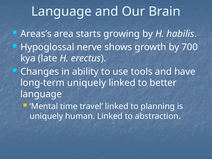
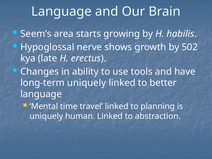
Areas’s: Areas’s -> Seem’s
700: 700 -> 502
